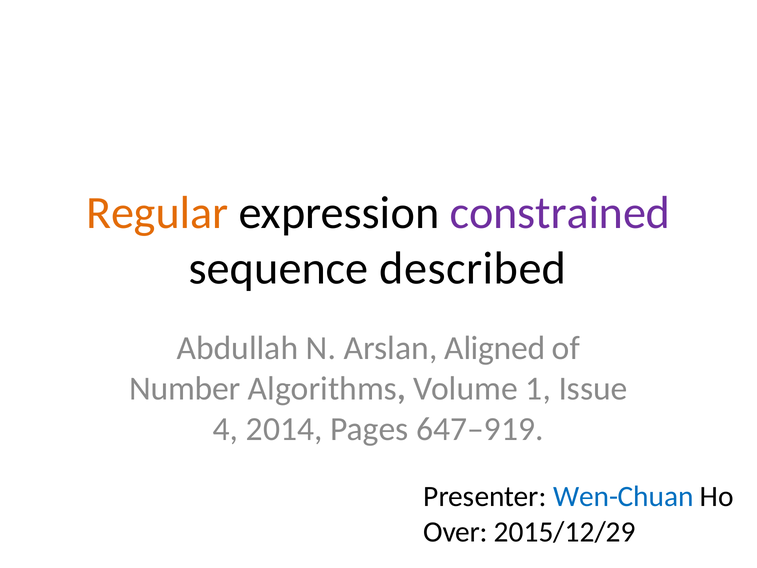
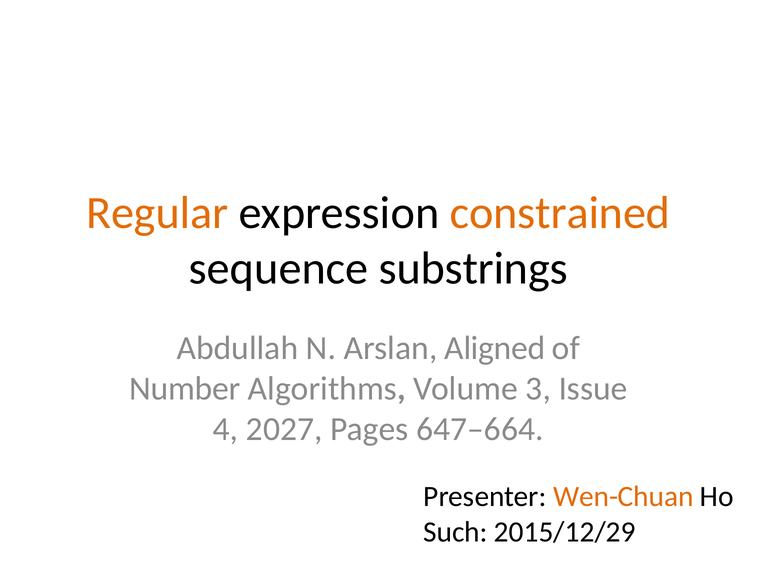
constrained colour: purple -> orange
described: described -> substrings
1: 1 -> 3
2014: 2014 -> 2027
647–919: 647–919 -> 647–664
Wen-Chuan colour: blue -> orange
Over: Over -> Such
